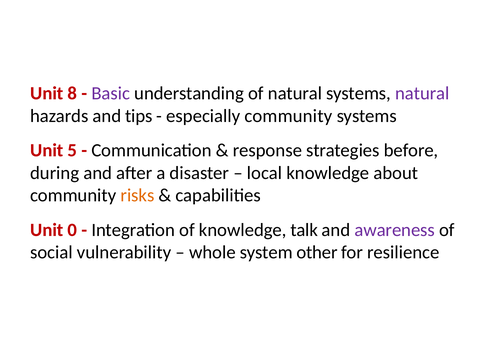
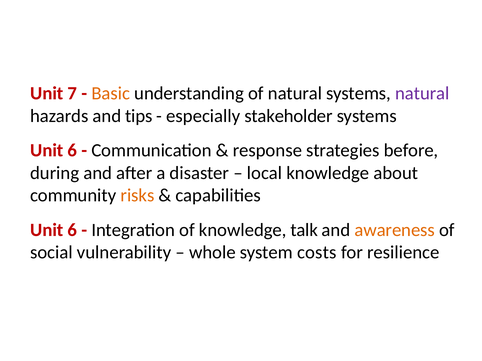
8: 8 -> 7
Basic colour: purple -> orange
especially community: community -> stakeholder
5 at (72, 151): 5 -> 6
0 at (72, 230): 0 -> 6
awareness colour: purple -> orange
other: other -> costs
